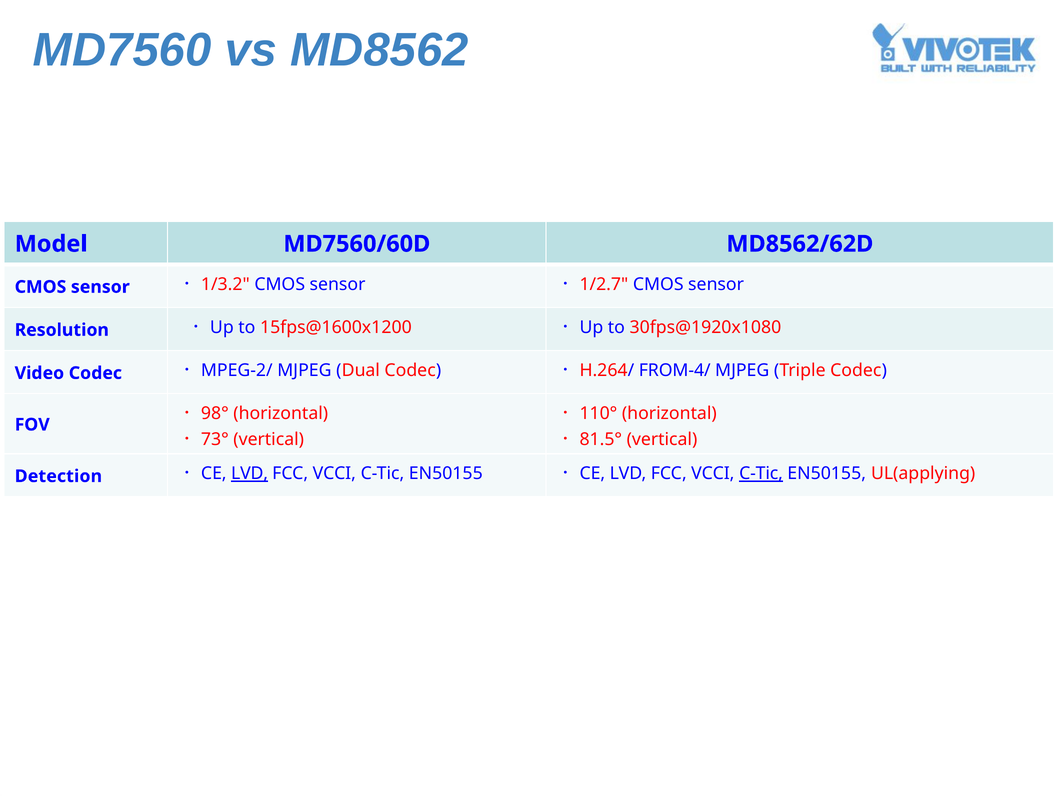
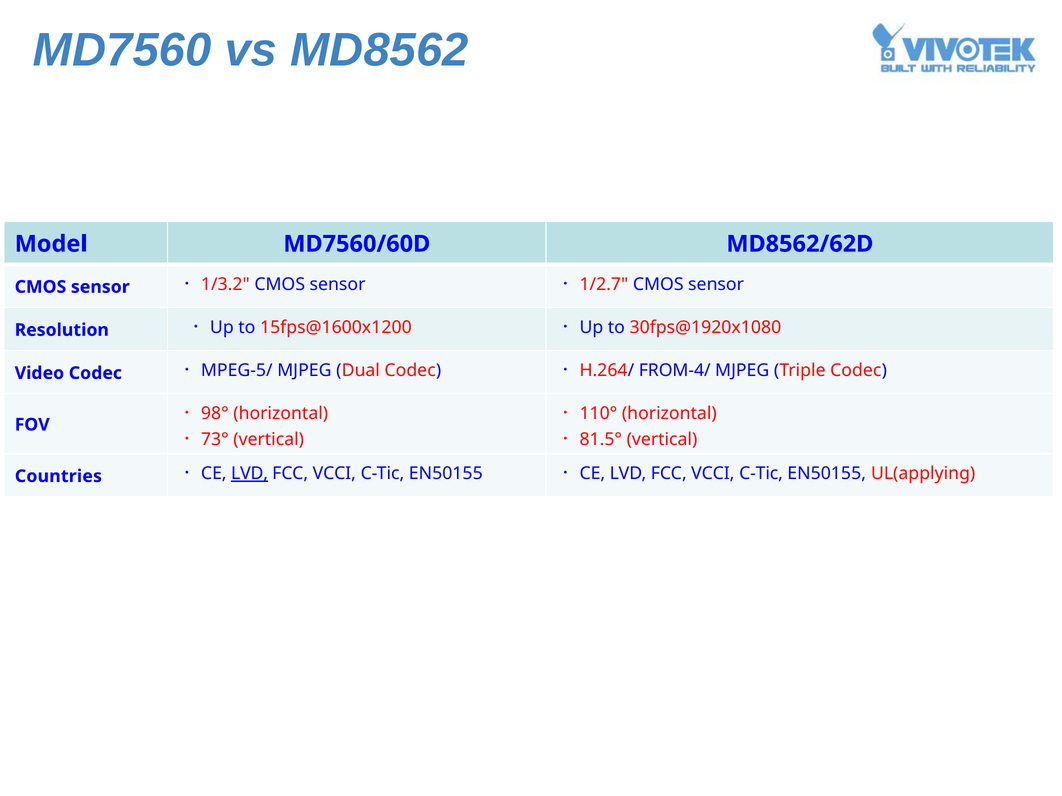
MPEG-2/: MPEG-2/ -> MPEG-5/
Detection: Detection -> Countries
C-Tic at (761, 474) underline: present -> none
